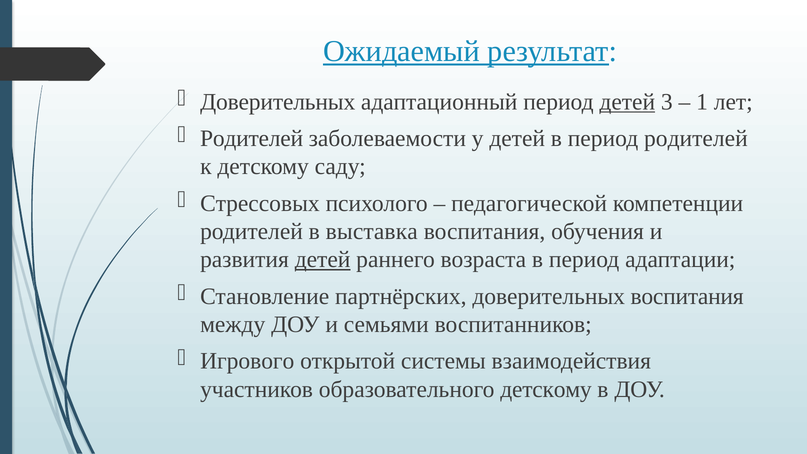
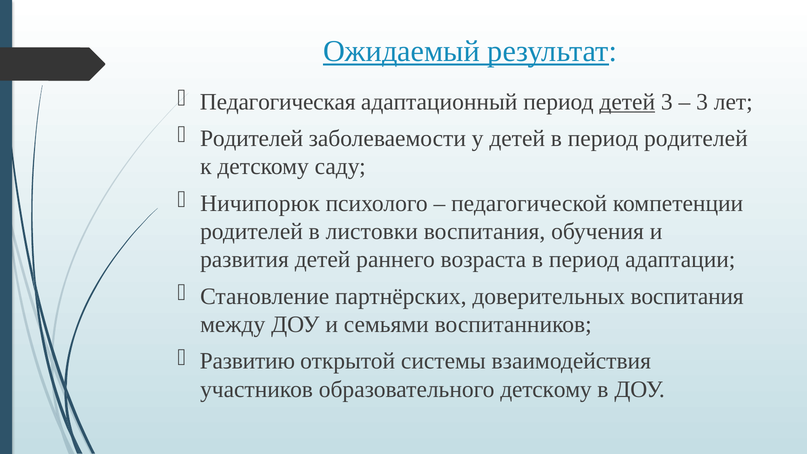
Доверительных at (278, 102): Доверительных -> Педагогическая
1 at (702, 102): 1 -> 3
Стрессовых: Стрессовых -> Ничипорюк
выставка: выставка -> листовки
детей at (323, 260) underline: present -> none
Игрового: Игрового -> Развитию
